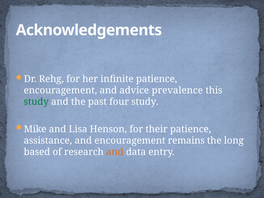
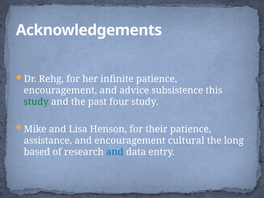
prevalence: prevalence -> subsistence
remains: remains -> cultural
and at (115, 152) colour: orange -> blue
